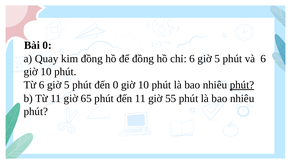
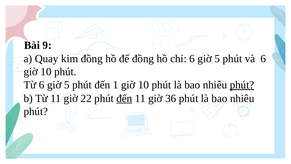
Bài 0: 0 -> 9
đến 0: 0 -> 1
65: 65 -> 22
đến at (124, 98) underline: none -> present
55: 55 -> 36
